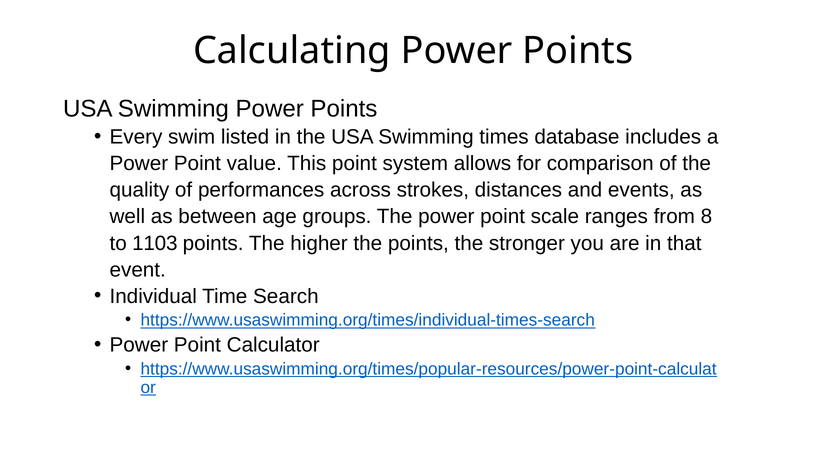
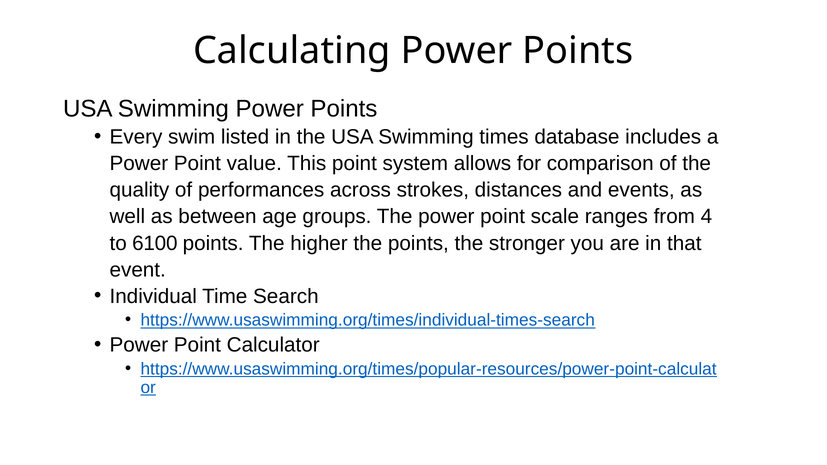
8: 8 -> 4
1103: 1103 -> 6100
